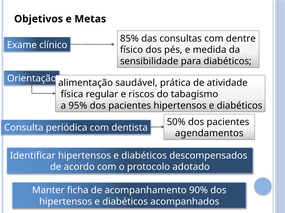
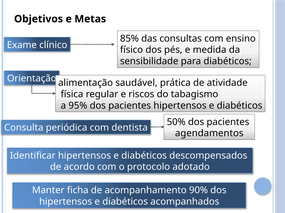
dentre: dentre -> ensino
